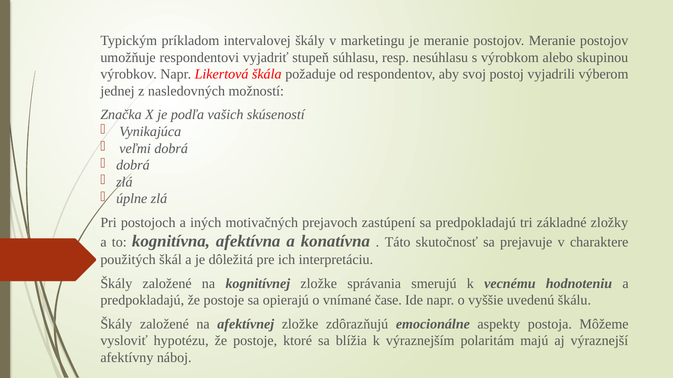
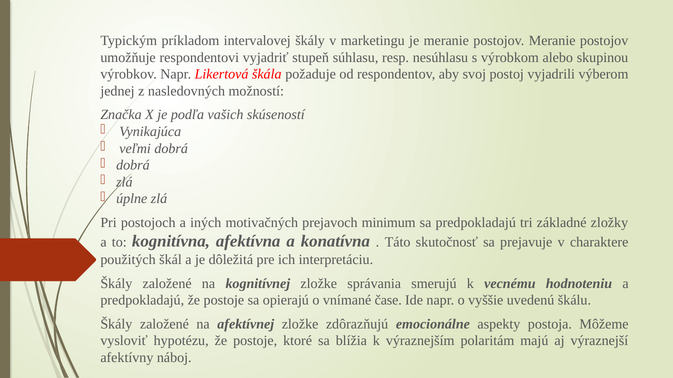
zastúpení: zastúpení -> minimum
